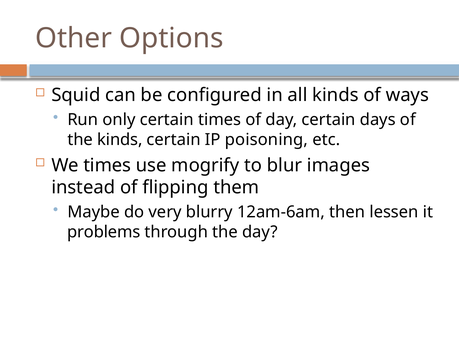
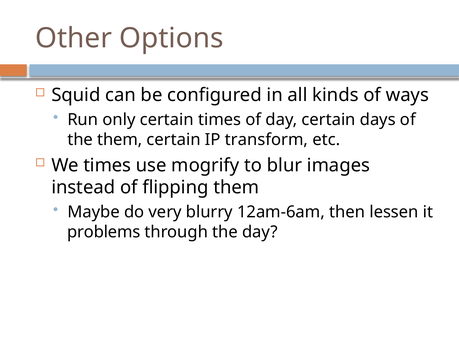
the kinds: kinds -> them
poisoning: poisoning -> transform
